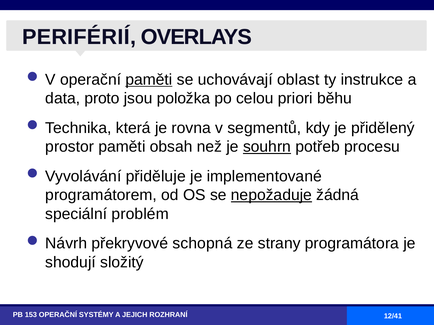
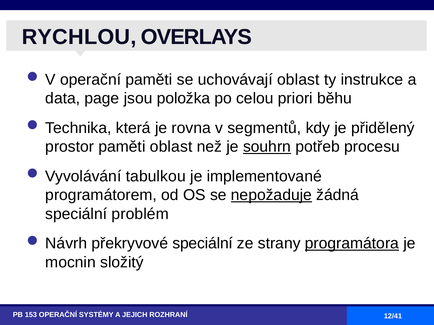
PERIFÉRIÍ: PERIFÉRIÍ -> RYCHLOU
paměti at (149, 80) underline: present -> none
proto: proto -> page
paměti obsah: obsah -> oblast
přiděluje: přiděluje -> tabulkou
překryvové schopná: schopná -> speciální
programátora underline: none -> present
shodují: shodují -> mocnin
